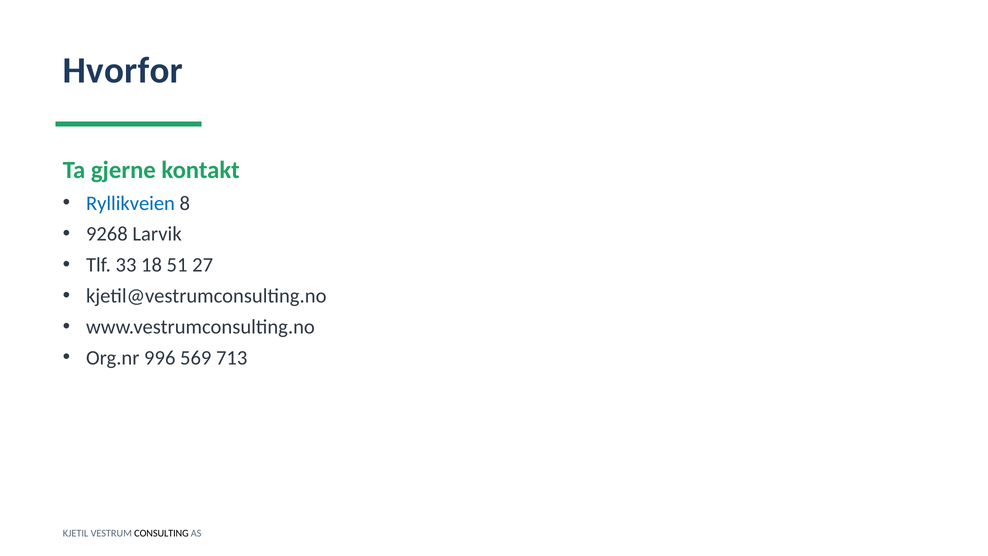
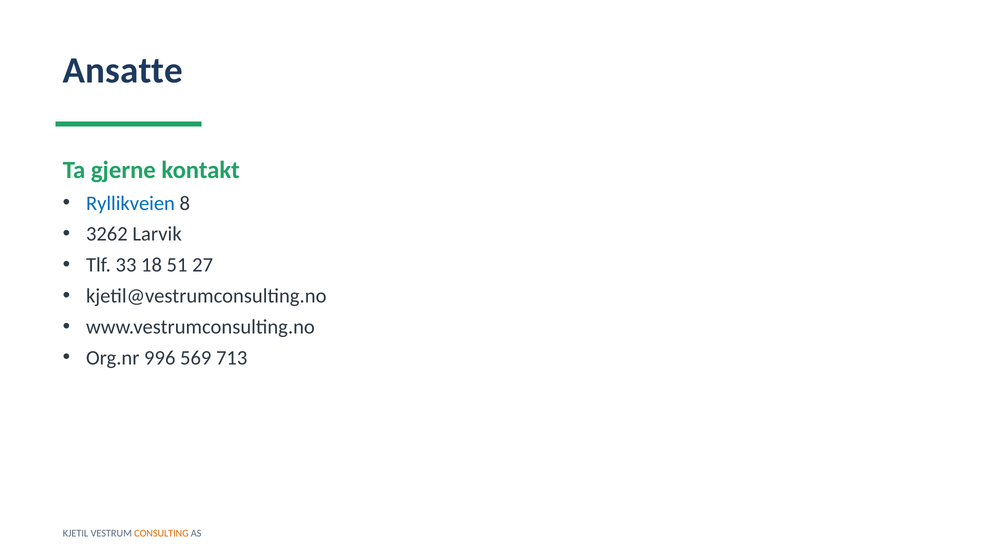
Hvorfor: Hvorfor -> Ansatte
9268: 9268 -> 3262
CONSULTING colour: black -> orange
